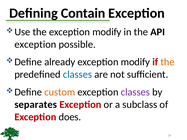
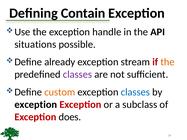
the exception modify: modify -> handle
exception at (35, 44): exception -> situations
modify at (135, 62): modify -> stream
classes at (77, 75) colour: blue -> purple
classes at (135, 92) colour: purple -> blue
separates at (36, 105): separates -> exception
